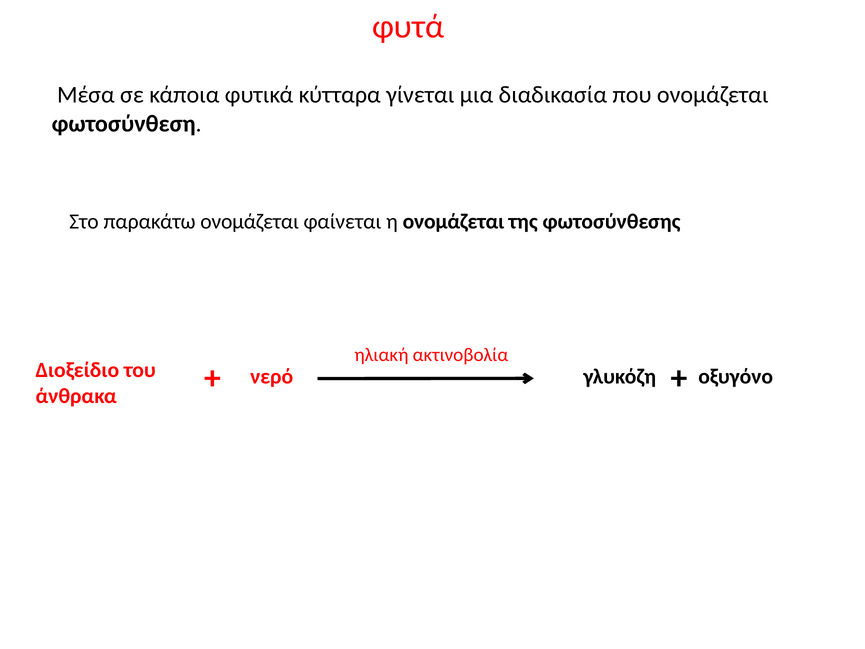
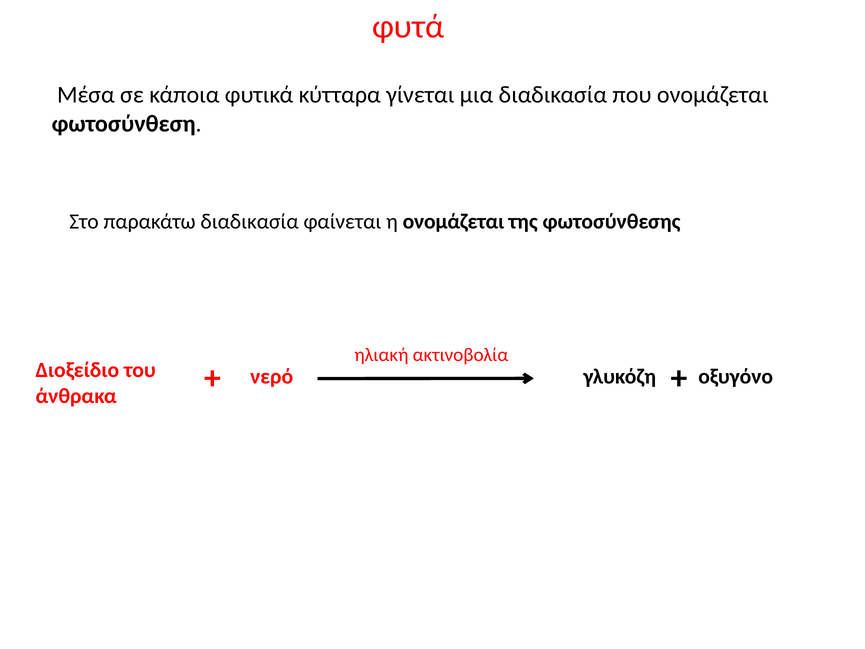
παρακάτω ονομάζεται: ονομάζεται -> διαδικασία
